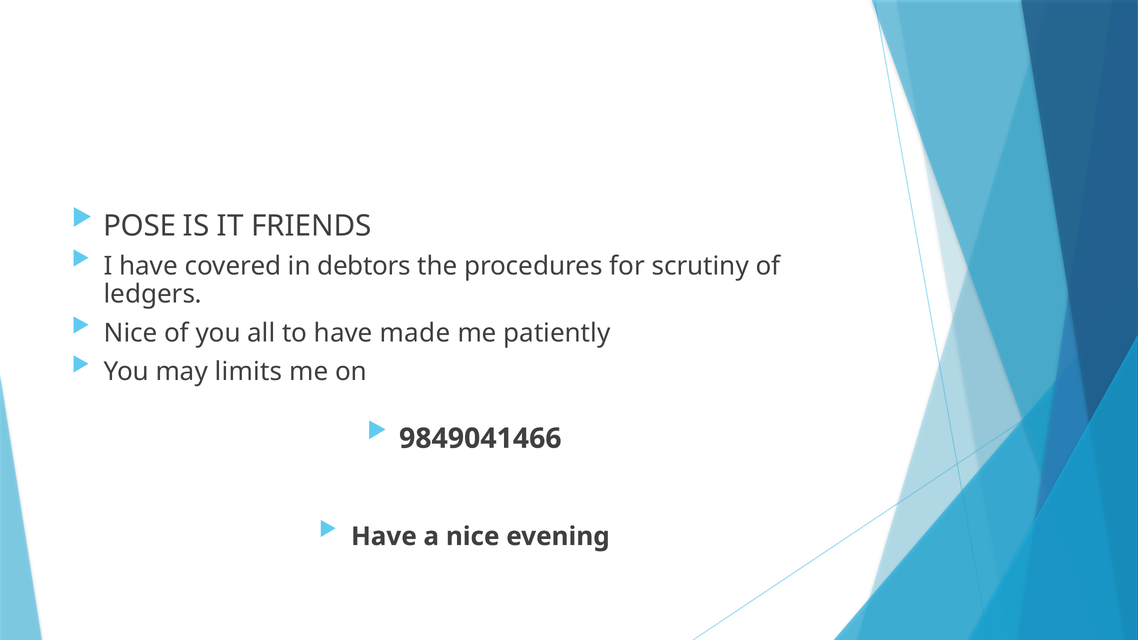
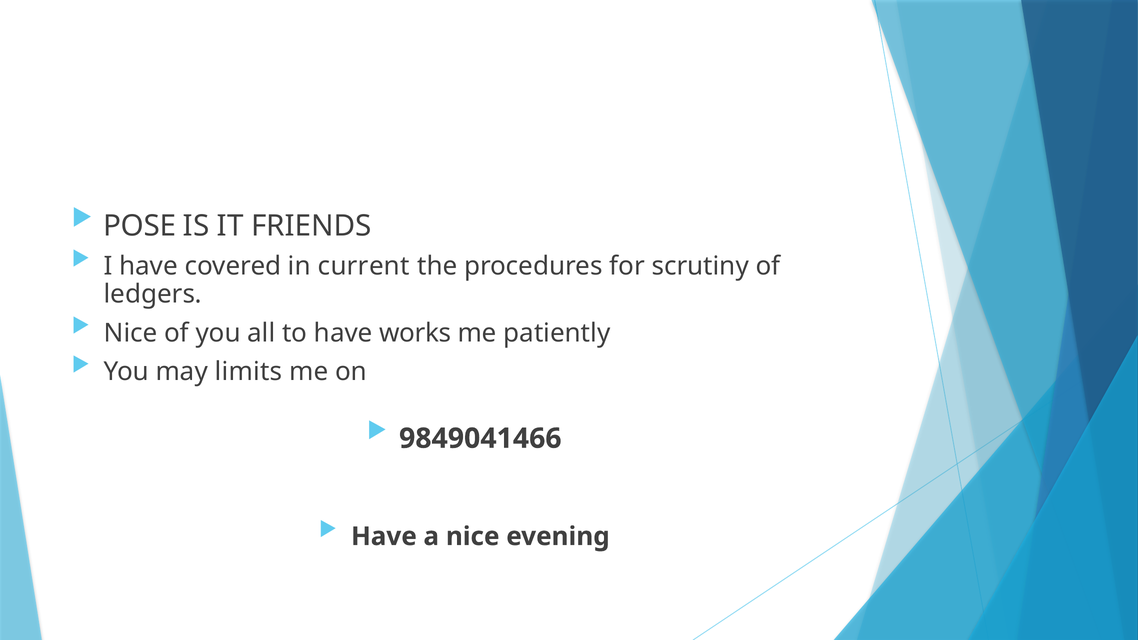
debtors: debtors -> current
made: made -> works
